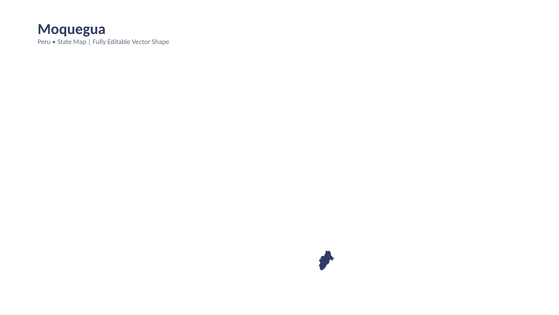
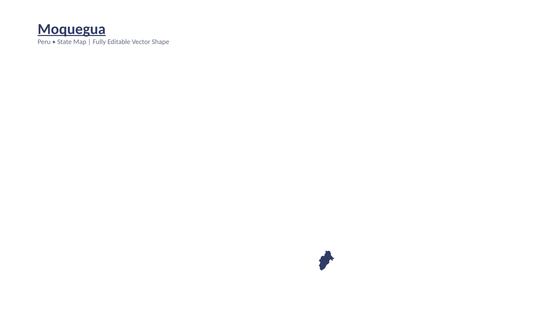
Moquegua underline: none -> present
